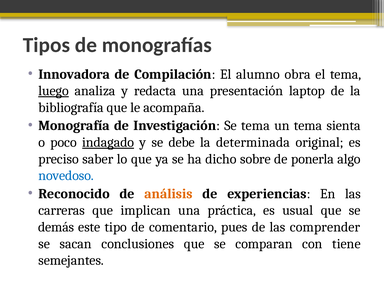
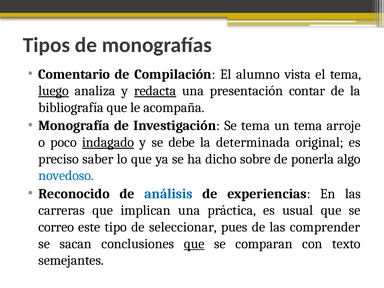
Innovadora: Innovadora -> Comentario
obra: obra -> vista
redacta underline: none -> present
laptop: laptop -> contar
sienta: sienta -> arroje
análisis colour: orange -> blue
demás: demás -> correo
comentario: comentario -> seleccionar
que at (194, 244) underline: none -> present
tiene: tiene -> texto
